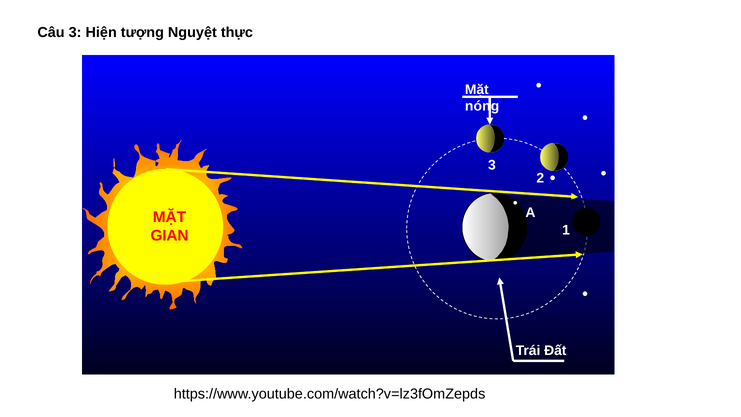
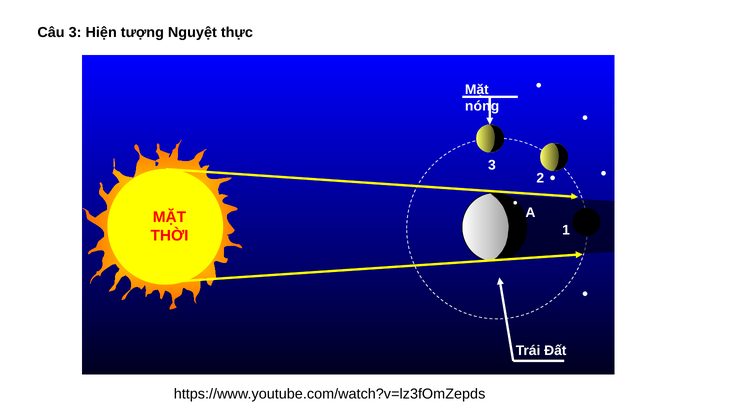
GIAN: GIAN -> THỜI
